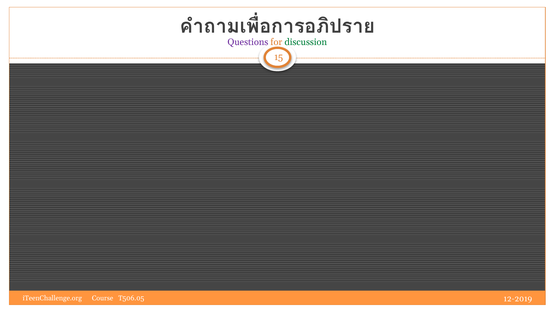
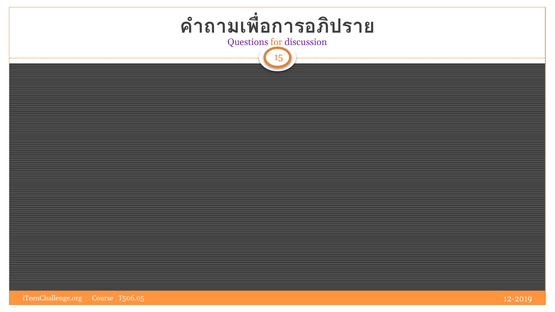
discussion colour: green -> purple
